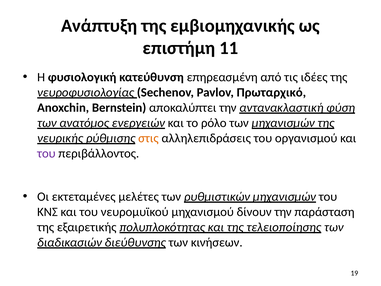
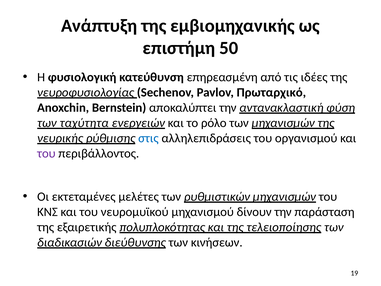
11: 11 -> 50
ανατόμος: ανατόμος -> ταχύτητα
στις colour: orange -> blue
